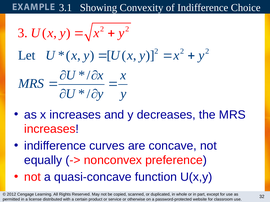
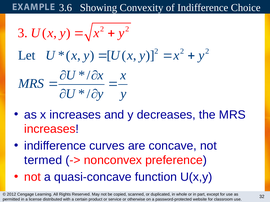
3.1: 3.1 -> 3.6
equally: equally -> termed
